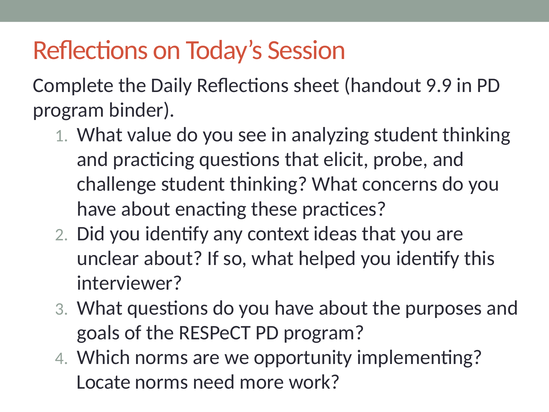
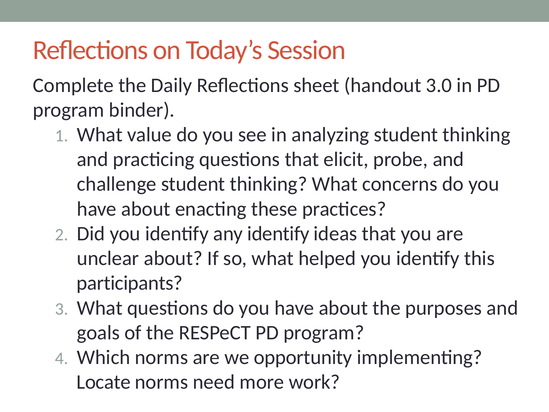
9.9: 9.9 -> 3.0
any context: context -> identify
interviewer: interviewer -> participants
